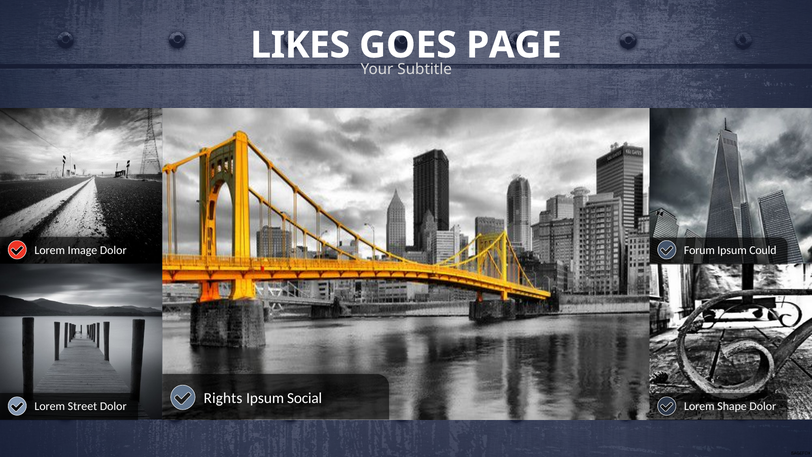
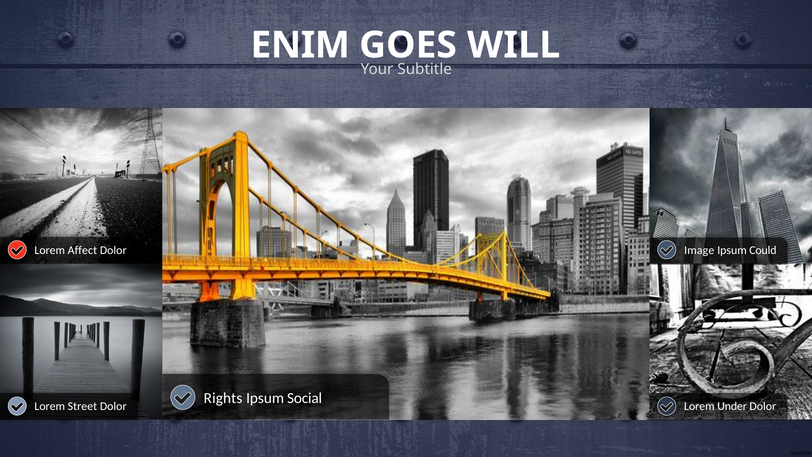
LIKES: LIKES -> ENIM
PAGE: PAGE -> WILL
Image: Image -> Affect
Forum: Forum -> Image
Shape: Shape -> Under
